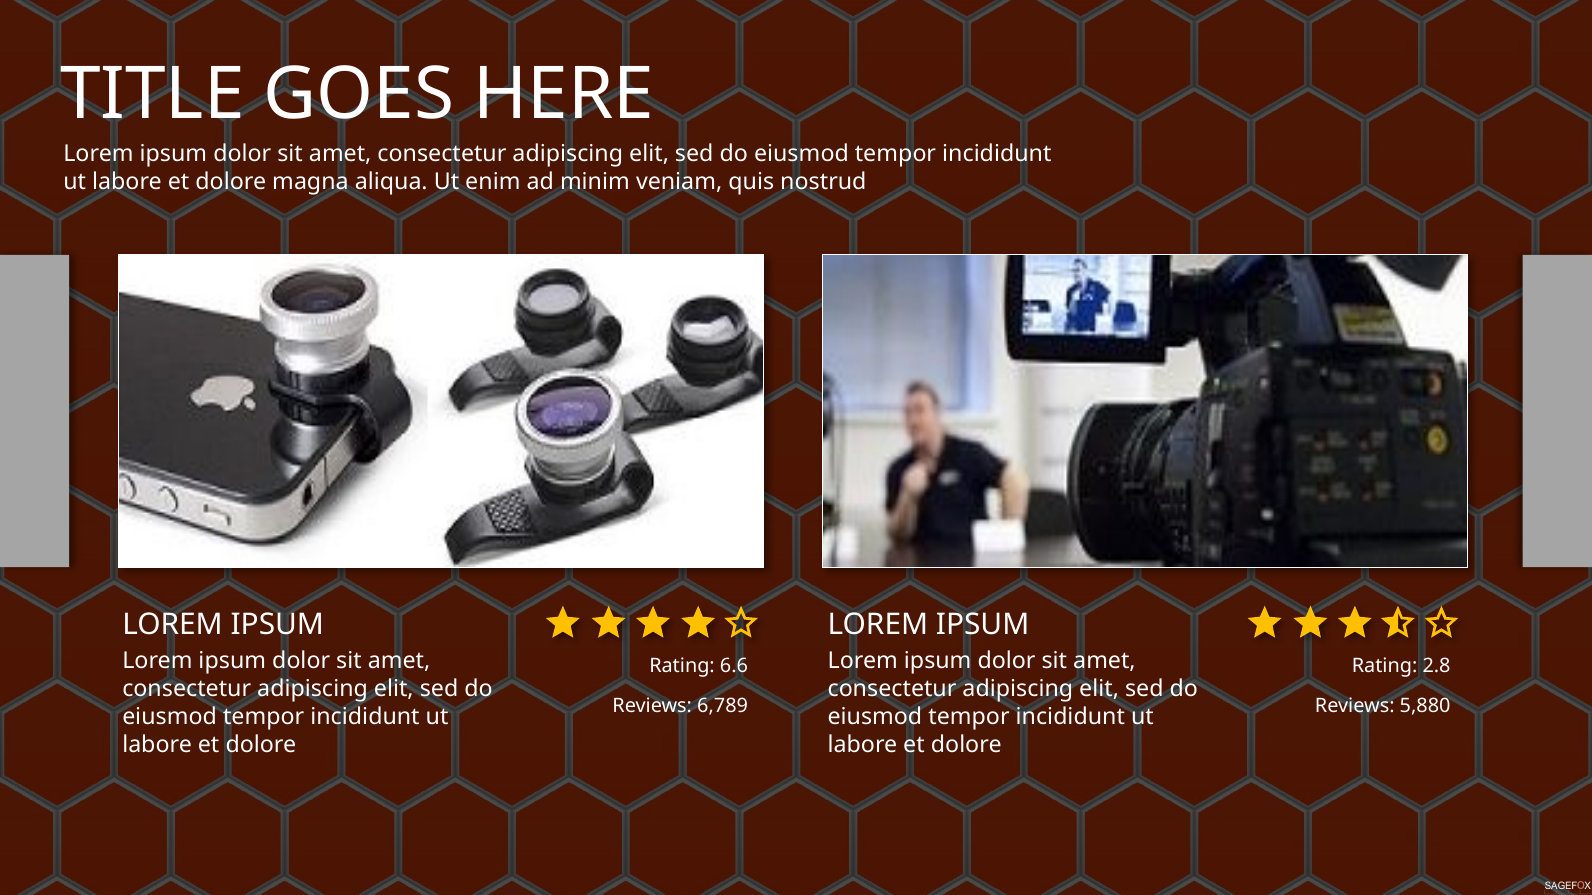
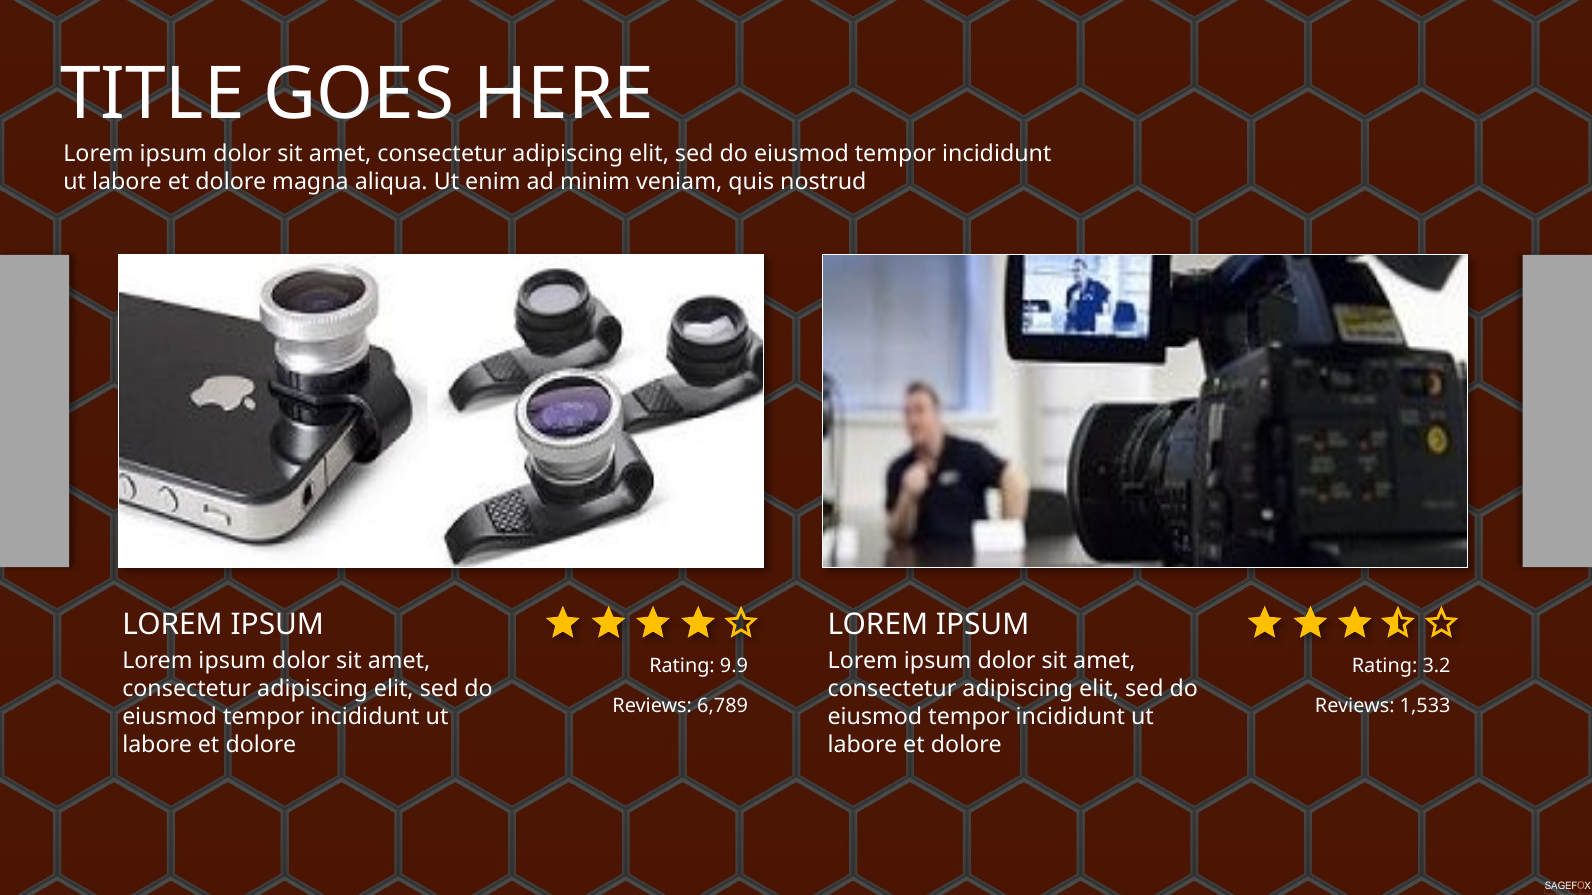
6.6: 6.6 -> 9.9
2.8: 2.8 -> 3.2
5,880: 5,880 -> 1,533
